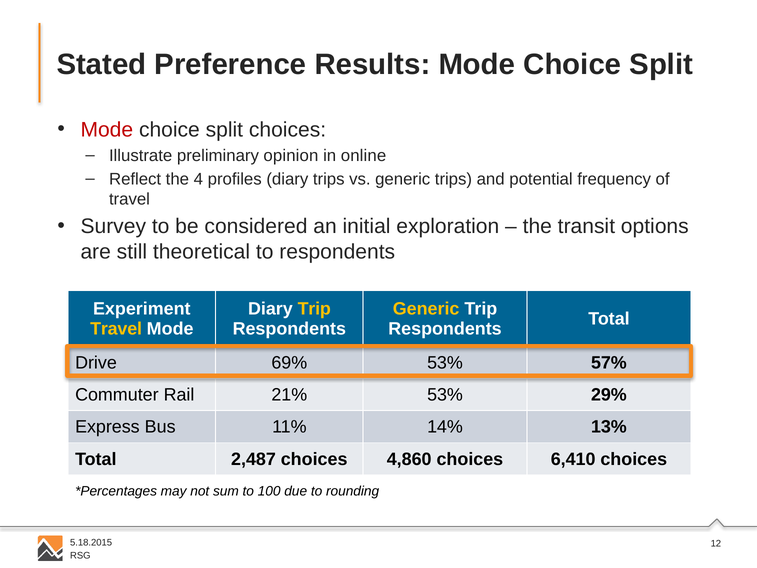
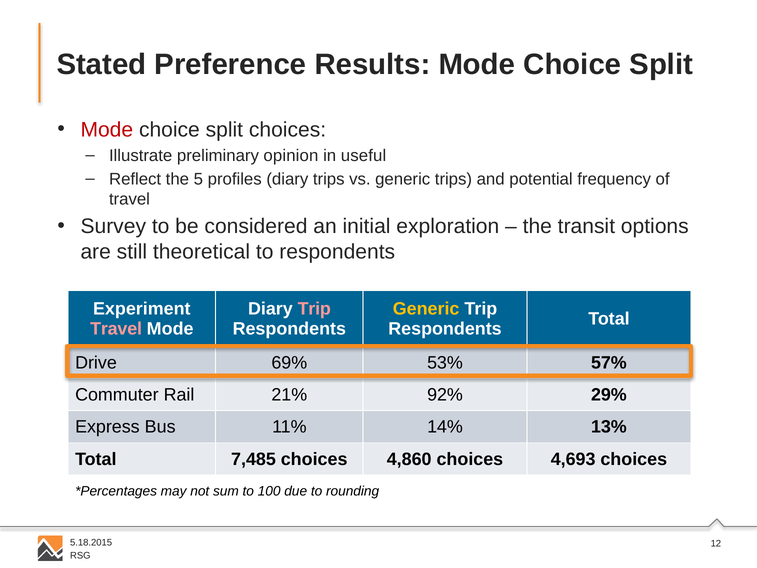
online: online -> useful
4: 4 -> 5
Trip at (314, 309) colour: yellow -> pink
Travel at (116, 329) colour: yellow -> pink
21% 53%: 53% -> 92%
2,487: 2,487 -> 7,485
6,410: 6,410 -> 4,693
